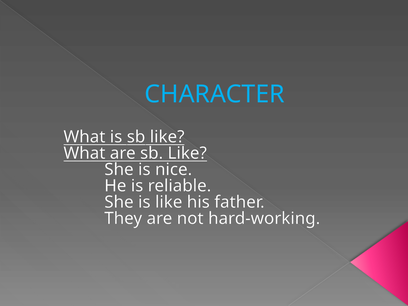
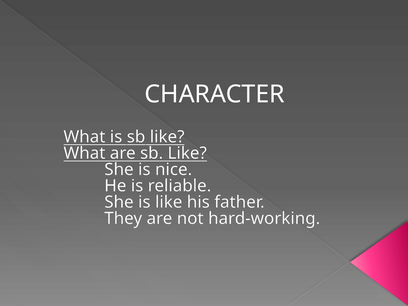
CHARACTER colour: light blue -> white
